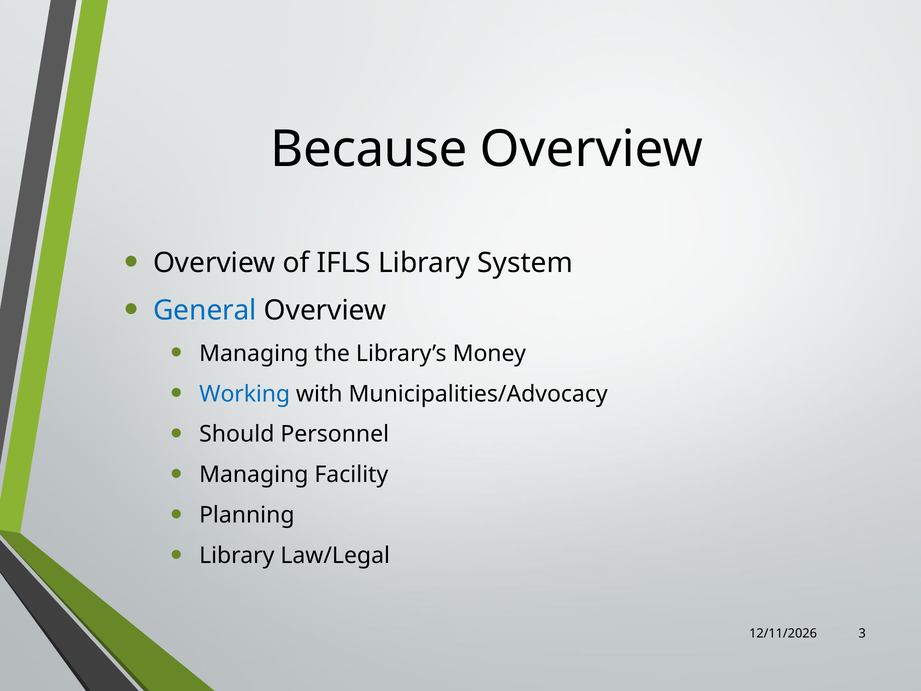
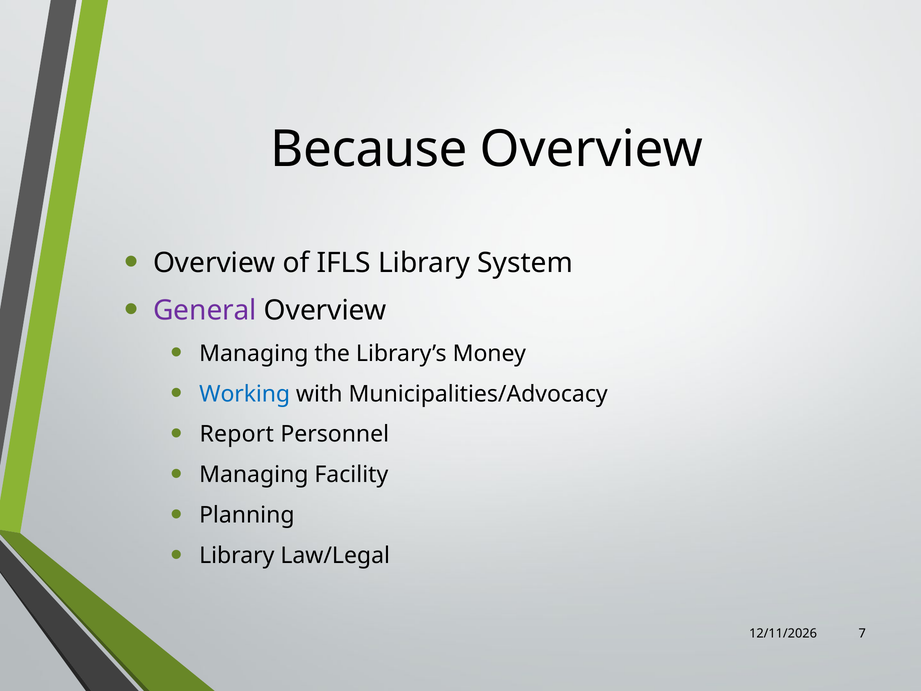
General colour: blue -> purple
Should: Should -> Report
3: 3 -> 7
